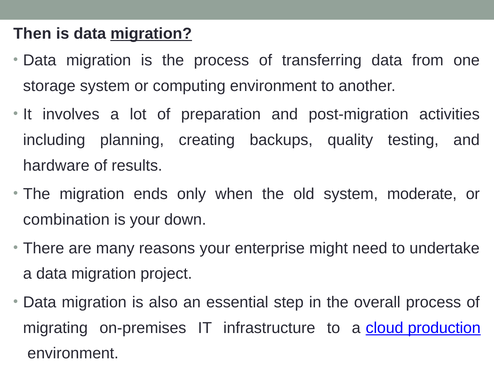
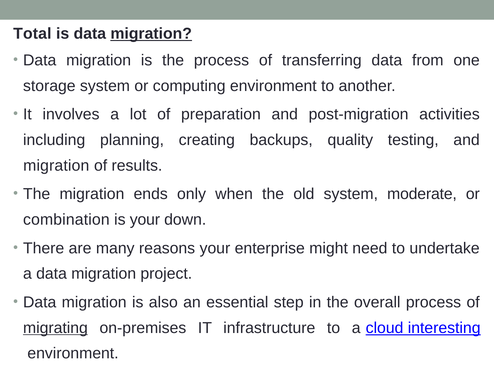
Then: Then -> Total
hardware at (56, 165): hardware -> migration
migrating underline: none -> present
production: production -> interesting
